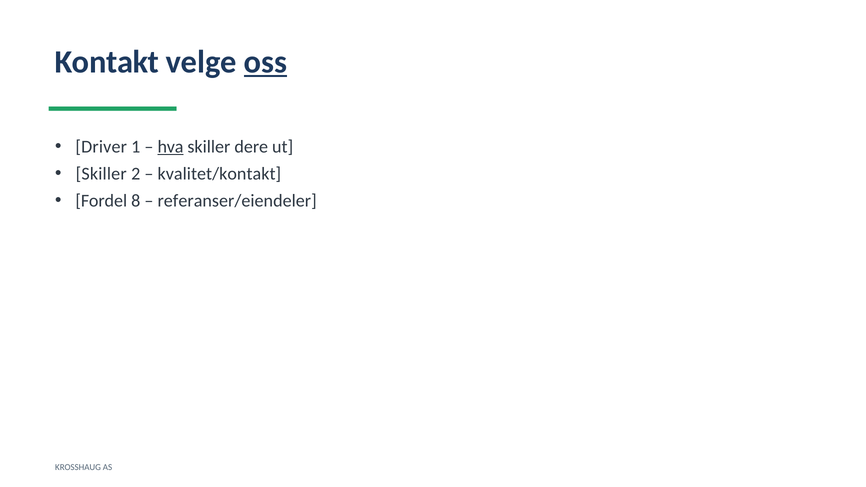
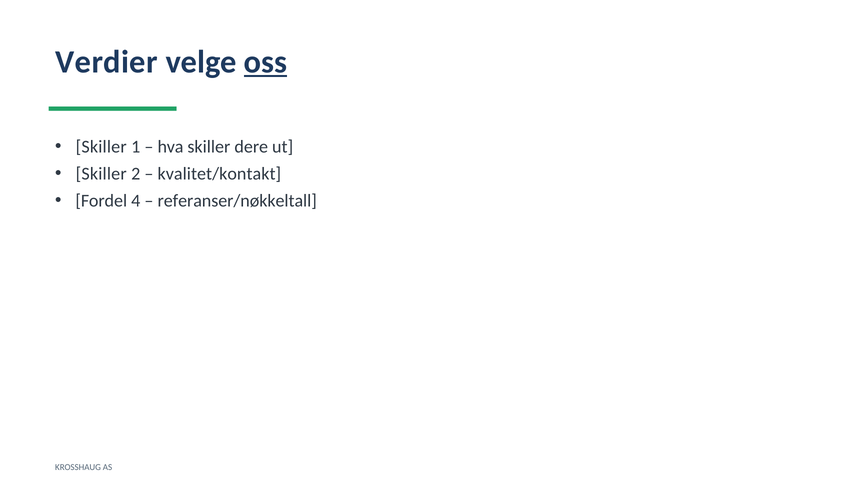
Kontakt: Kontakt -> Verdier
Driver at (101, 147): Driver -> Skiller
hva underline: present -> none
8: 8 -> 4
referanser/eiendeler: referanser/eiendeler -> referanser/nøkkeltall
